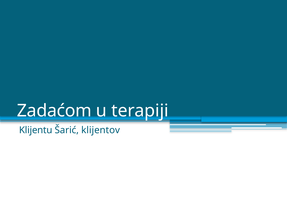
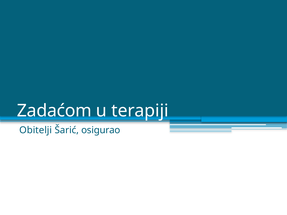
Klijentu: Klijentu -> Obitelji
klijentov: klijentov -> osigurao
